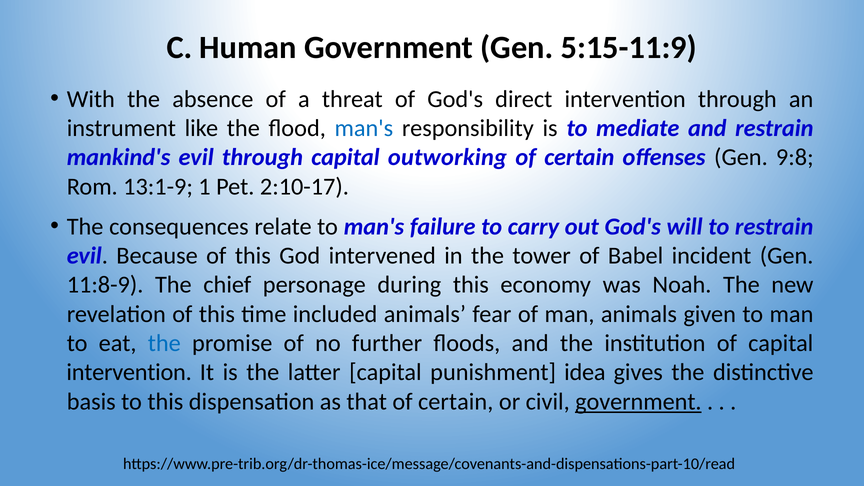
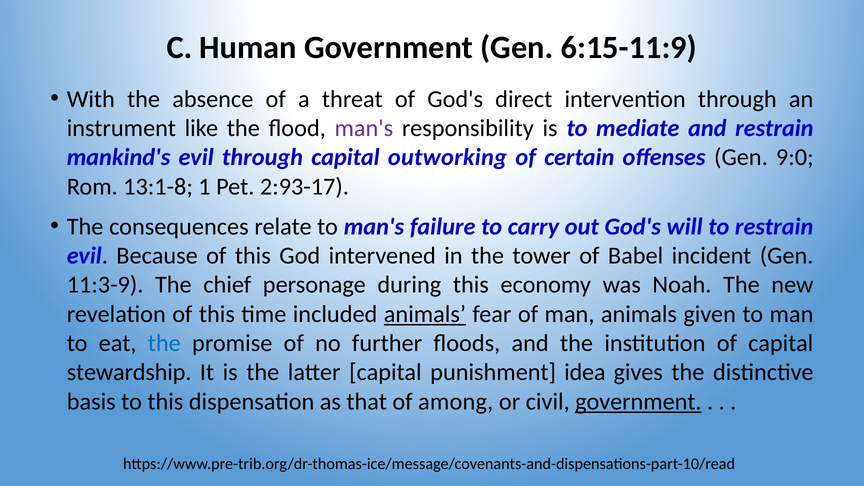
5:15-11:9: 5:15-11:9 -> 6:15-11:9
man's at (364, 128) colour: blue -> purple
9:8: 9:8 -> 9:0
13:1-9: 13:1-9 -> 13:1-8
2:10-17: 2:10-17 -> 2:93-17
11:8-9: 11:8-9 -> 11:3-9
animals at (425, 314) underline: none -> present
intervention at (129, 372): intervention -> stewardship
that of certain: certain -> among
